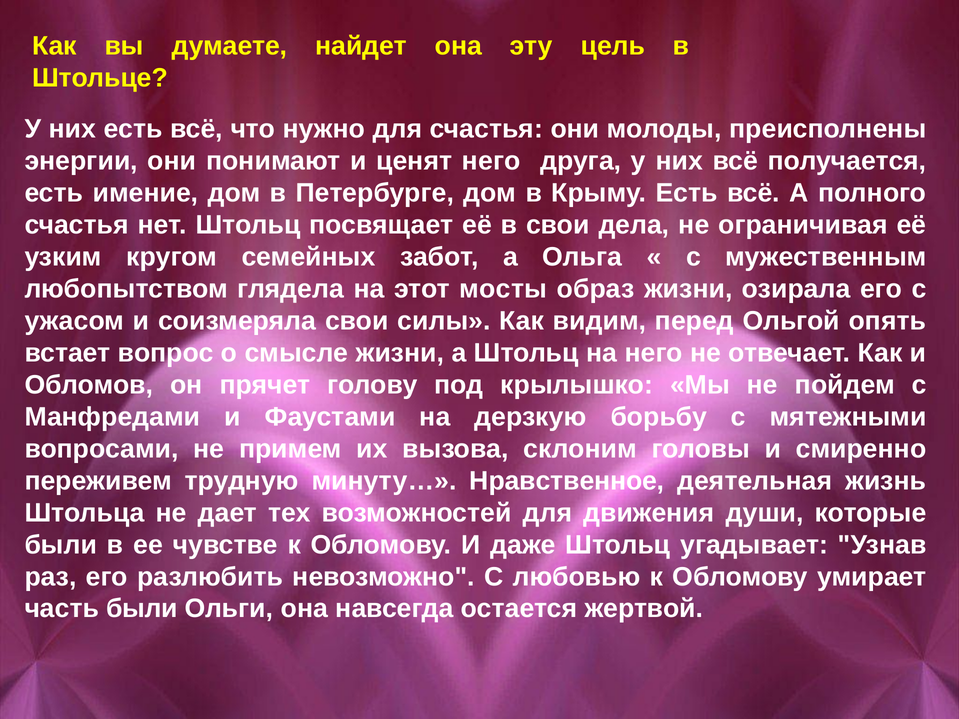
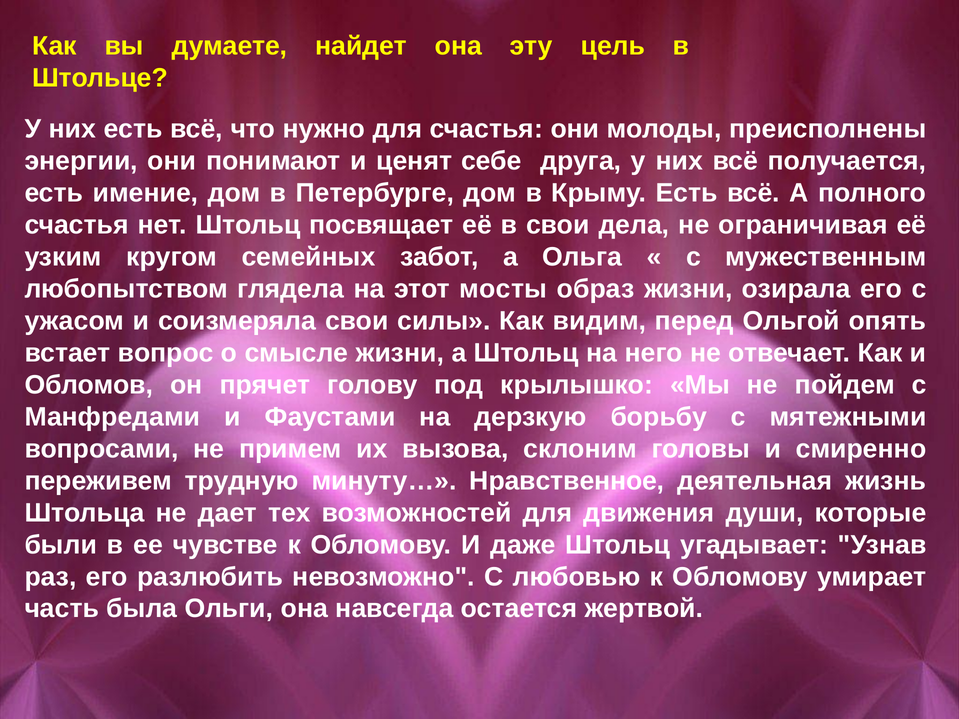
ценят него: него -> себе
часть были: были -> была
